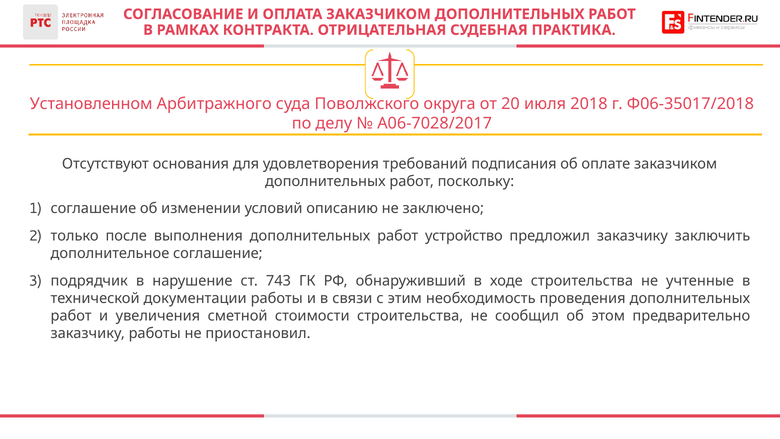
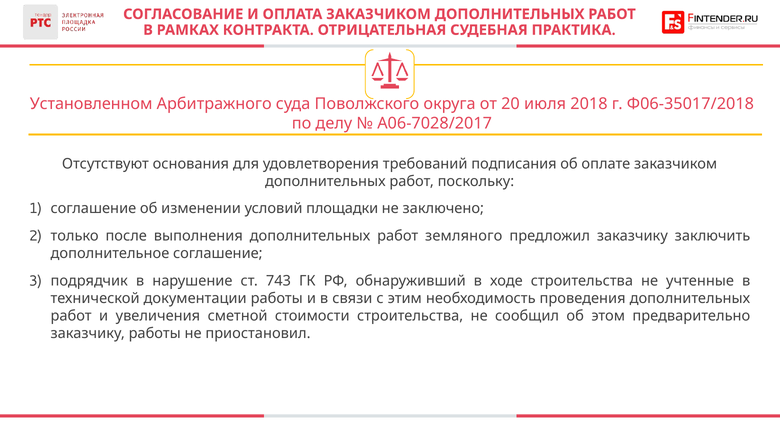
описанию: описанию -> площадки
устройство: устройство -> земляного
